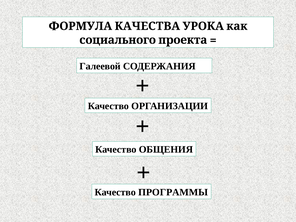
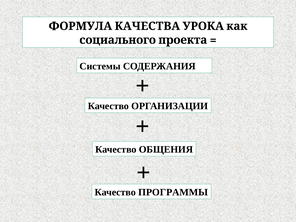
Галеевой: Галеевой -> Системы
